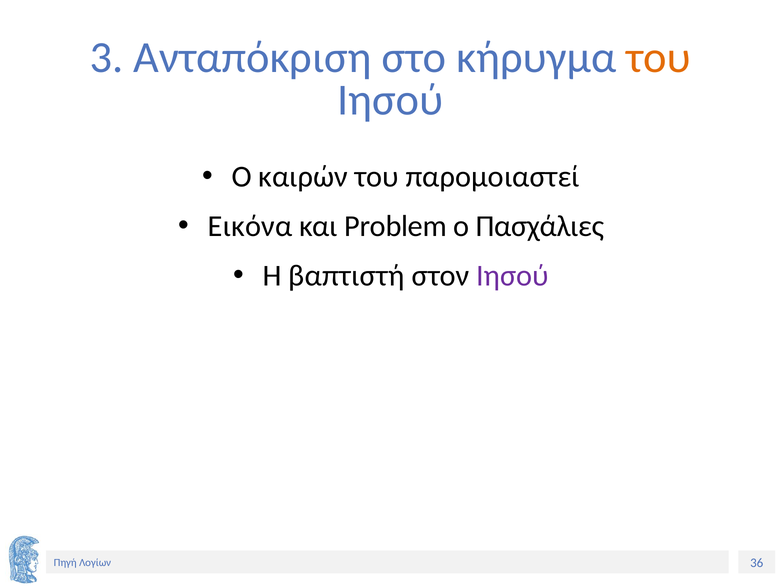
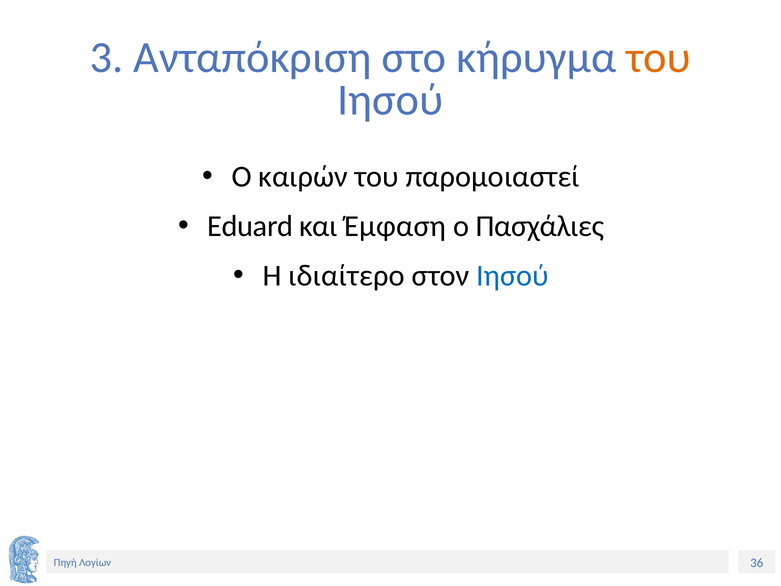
Εικόνα: Εικόνα -> Eduard
Problem: Problem -> Έμφαση
βαπτιστή: βαπτιστή -> ιδιαίτερο
Ιησού at (513, 276) colour: purple -> blue
